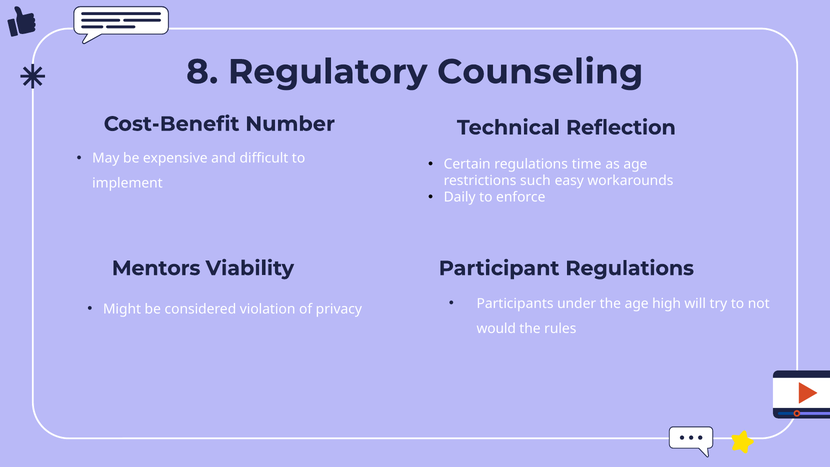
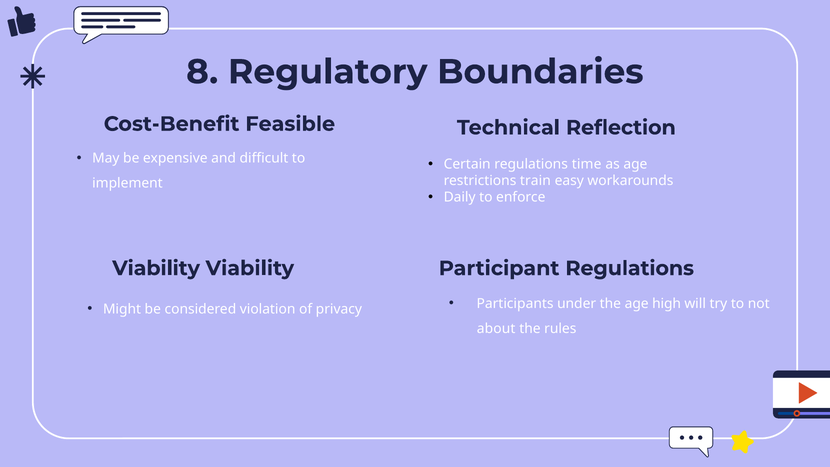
Counseling: Counseling -> Boundaries
Number: Number -> Feasible
such: such -> train
Mentors at (156, 268): Mentors -> Viability
would: would -> about
